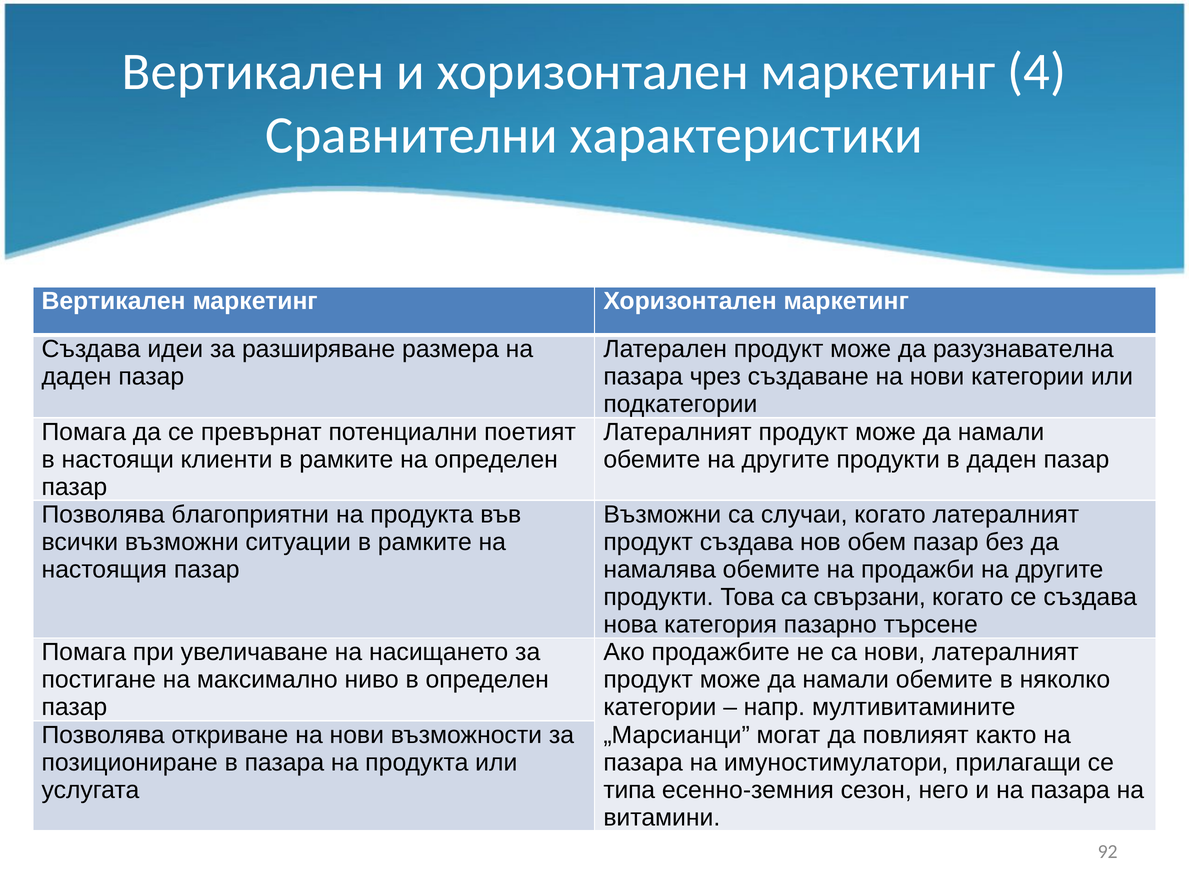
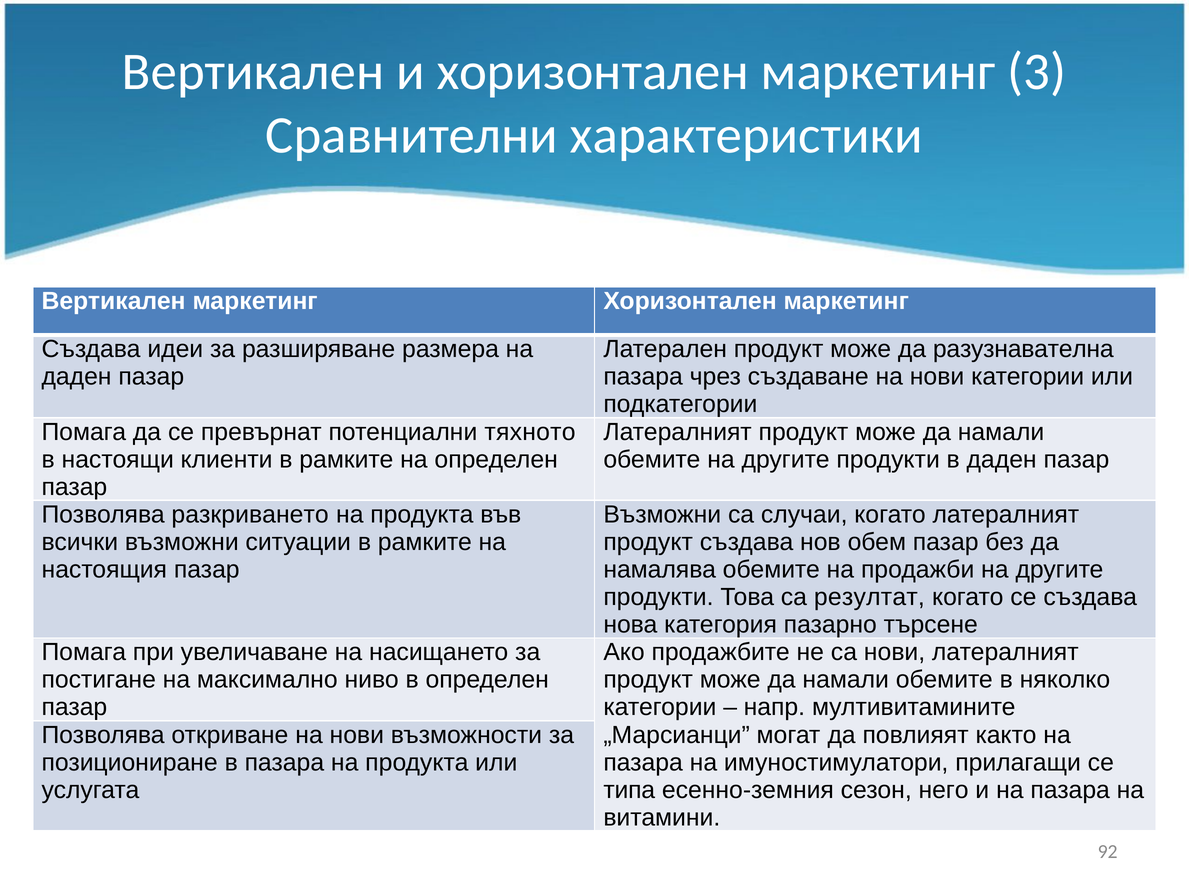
4: 4 -> 3
поетият: поетият -> тяхното
благоприятни: благоприятни -> разкриването
свързани: свързани -> резултат
